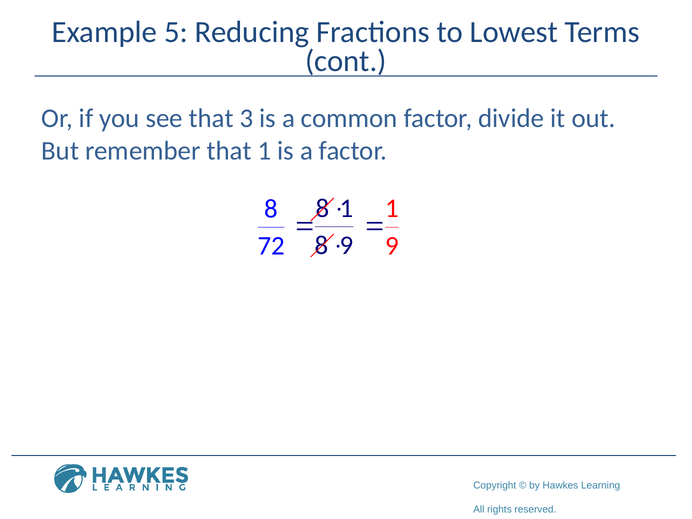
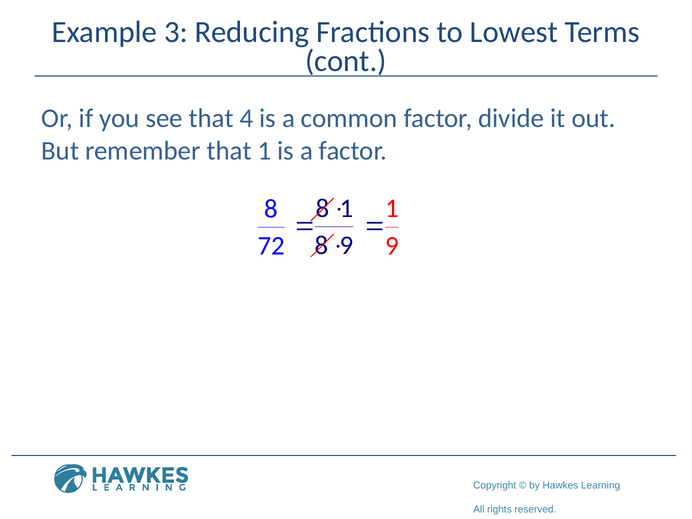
5: 5 -> 3
3: 3 -> 4
